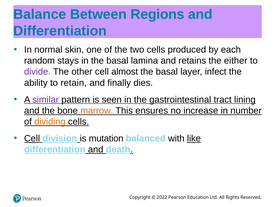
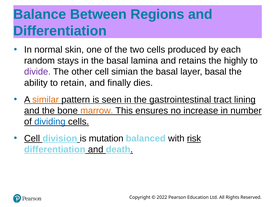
either: either -> highly
almost: almost -> simian
layer infect: infect -> basal
similar colour: purple -> orange
dividing colour: orange -> blue
like: like -> risk
